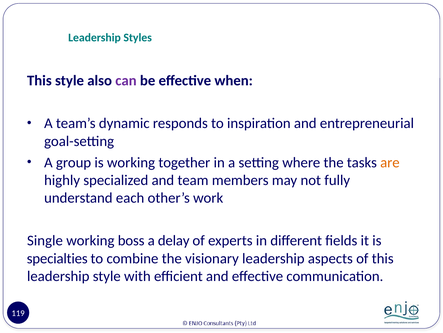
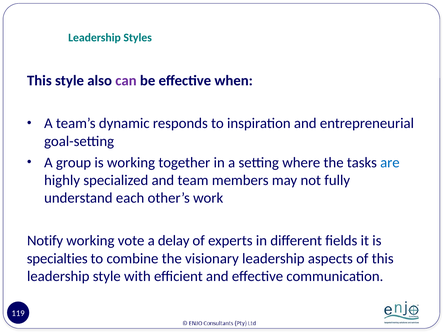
are colour: orange -> blue
Single: Single -> Notify
boss: boss -> vote
